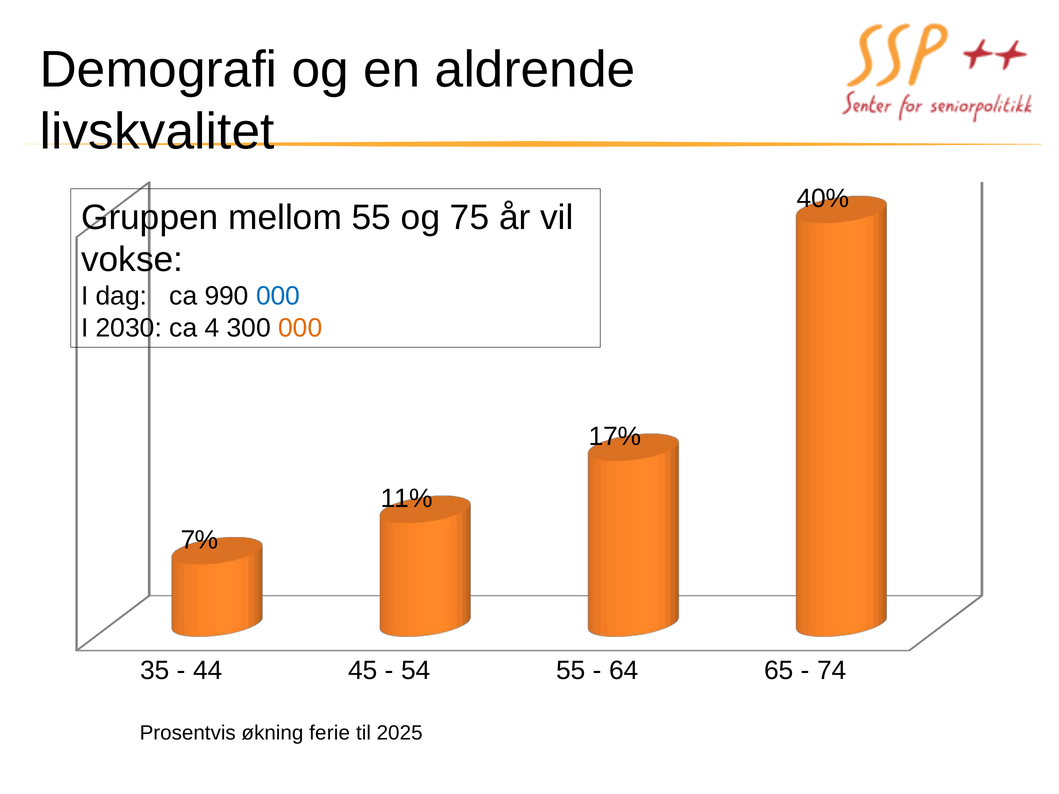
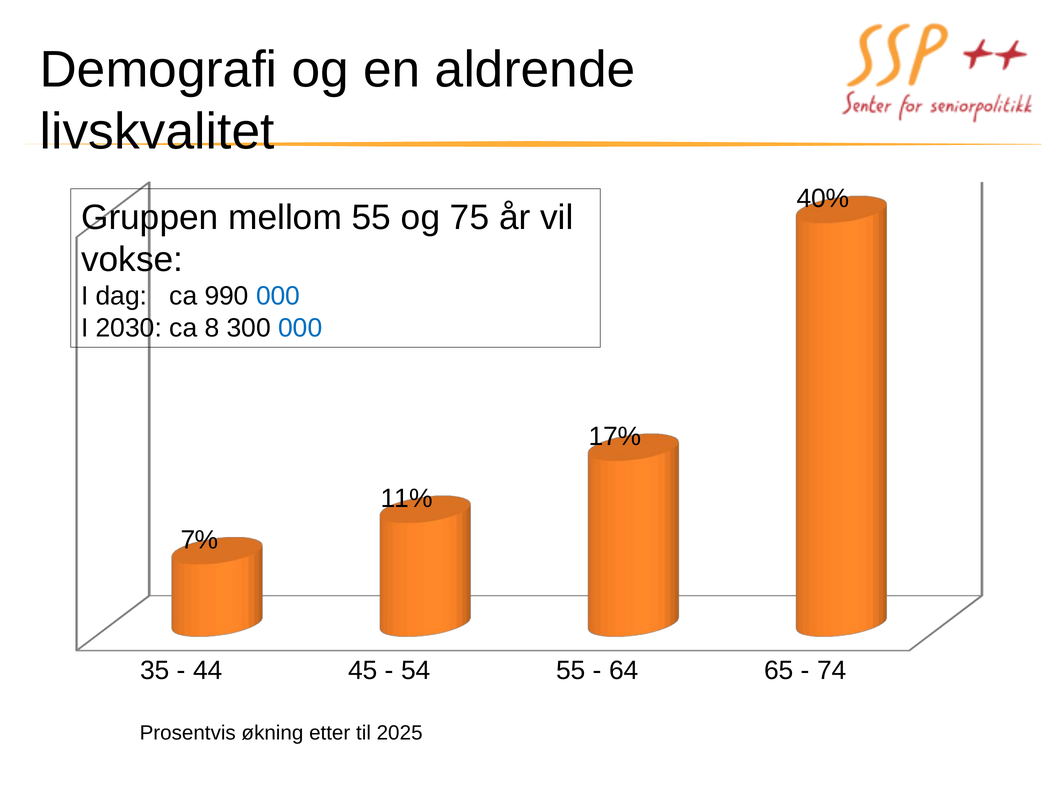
4: 4 -> 8
000 at (300, 328) colour: orange -> blue
ferie: ferie -> etter
